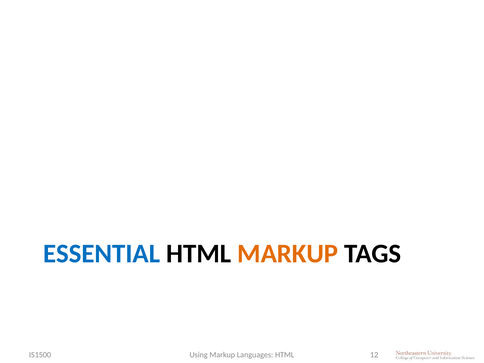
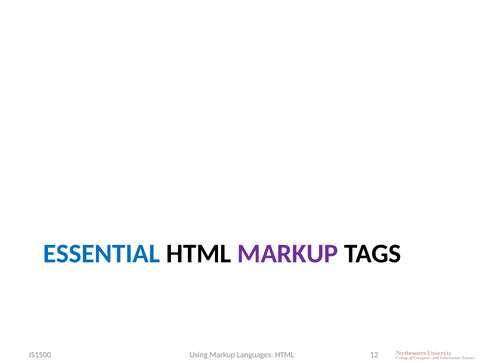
MARKUP at (288, 254) colour: orange -> purple
